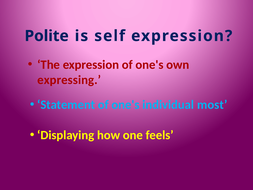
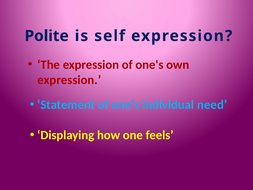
expressing at (69, 80): expressing -> expression
most: most -> need
